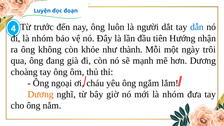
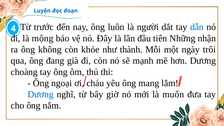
đi là nhóm: nhóm -> mộng
Hướng: Hướng -> Những
ngắm: ngắm -> mang
Dương at (41, 94) colour: orange -> blue
mới là nhóm: nhóm -> muốn
